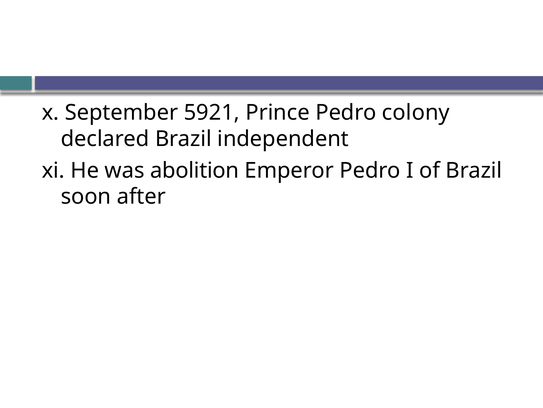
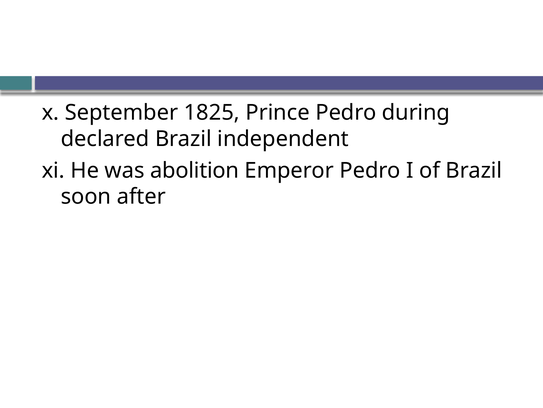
5921: 5921 -> 1825
colony: colony -> during
